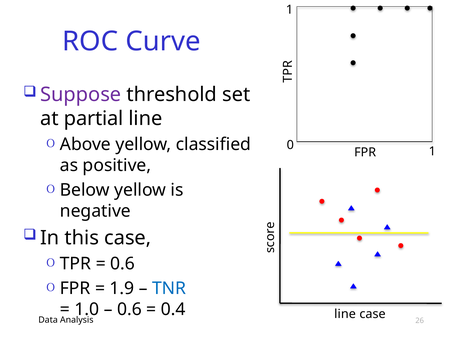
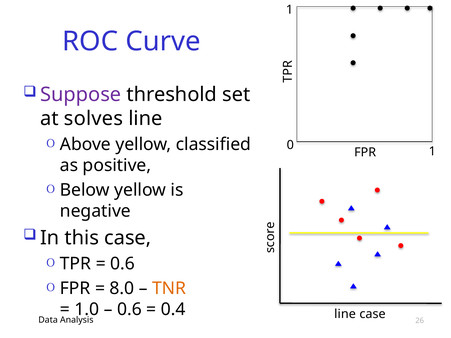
partial: partial -> solves
1.9: 1.9 -> 8.0
TNR colour: blue -> orange
